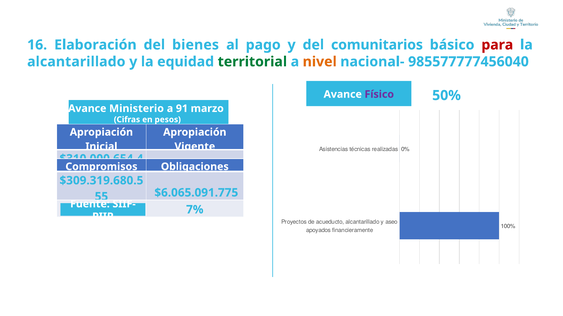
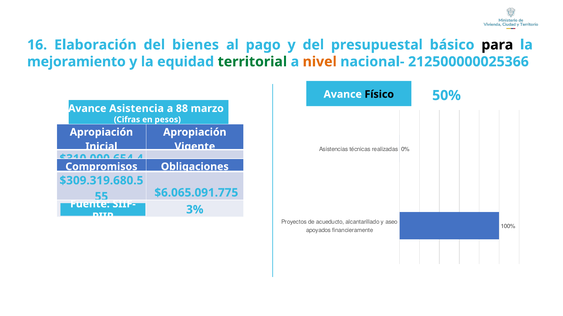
comunitarios: comunitarios -> presupuestal
para colour: red -> black
alcantarillado at (76, 62): alcantarillado -> mejoramiento
985577777456040: 985577777456040 -> 212500000025366
Físico colour: purple -> black
Ministerio: Ministerio -> Asistencia
91: 91 -> 88
7%: 7% -> 3%
